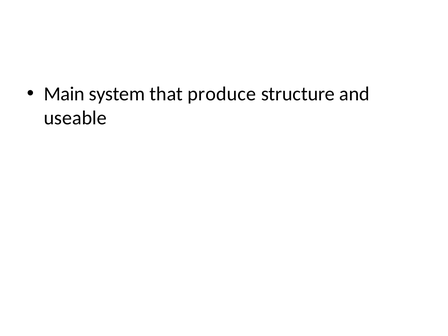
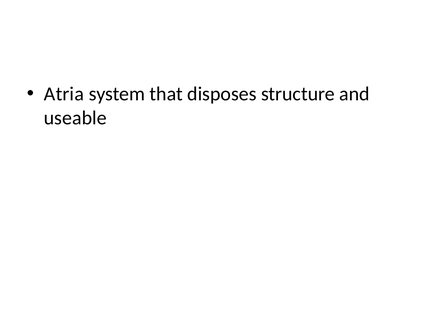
Main: Main -> Atria
produce: produce -> disposes
